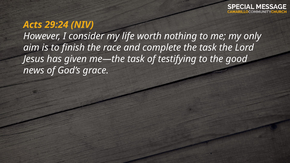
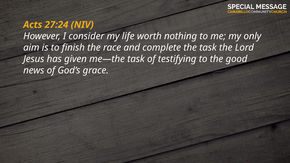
29:24: 29:24 -> 27:24
